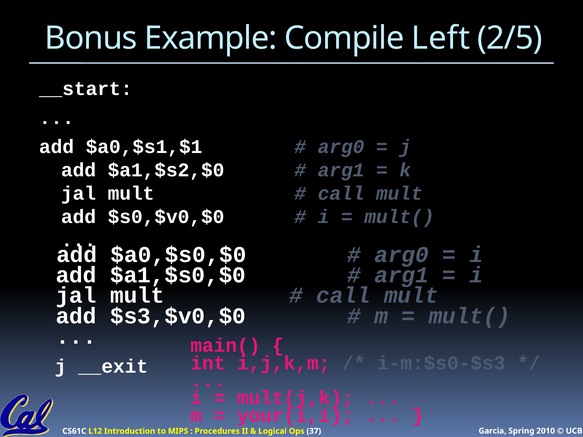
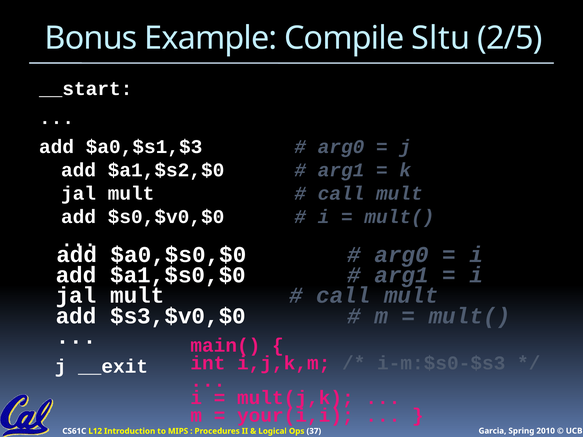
Left: Left -> Sltu
$a0,$s1,$1: $a0,$s1,$1 -> $a0,$s1,$3
